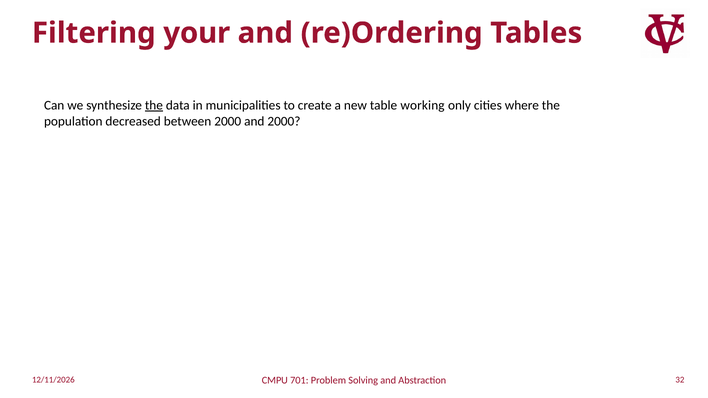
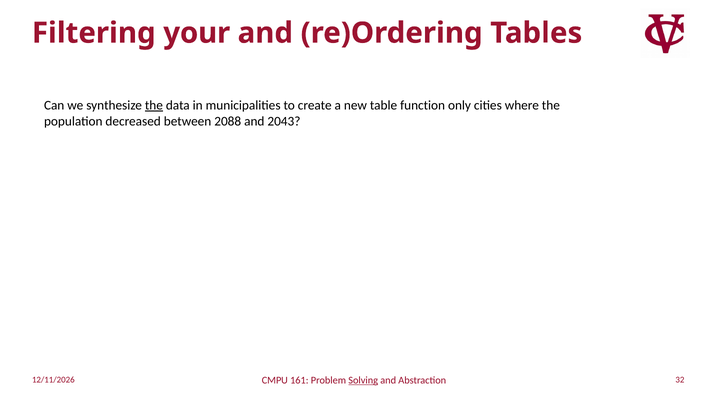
working: working -> function
between 2000: 2000 -> 2088
and 2000: 2000 -> 2043
701: 701 -> 161
Solving underline: none -> present
